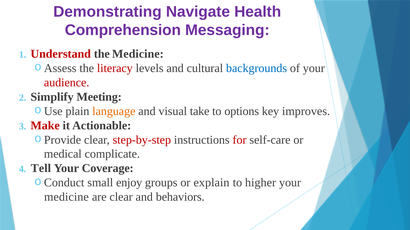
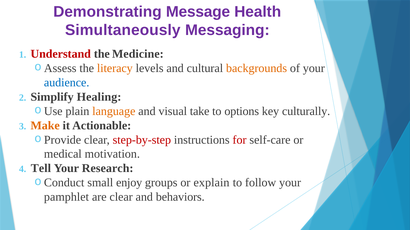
Navigate: Navigate -> Message
Comprehension: Comprehension -> Simultaneously
literacy colour: red -> orange
backgrounds colour: blue -> orange
audience colour: red -> blue
Meeting: Meeting -> Healing
improves: improves -> culturally
Make colour: red -> orange
complicate: complicate -> motivation
Coverage: Coverage -> Research
higher: higher -> follow
medicine at (66, 198): medicine -> pamphlet
